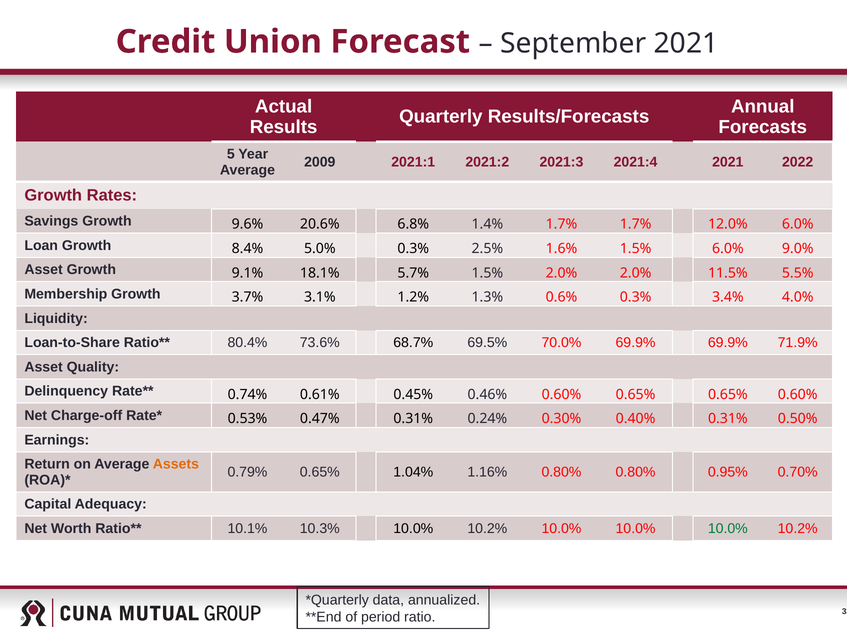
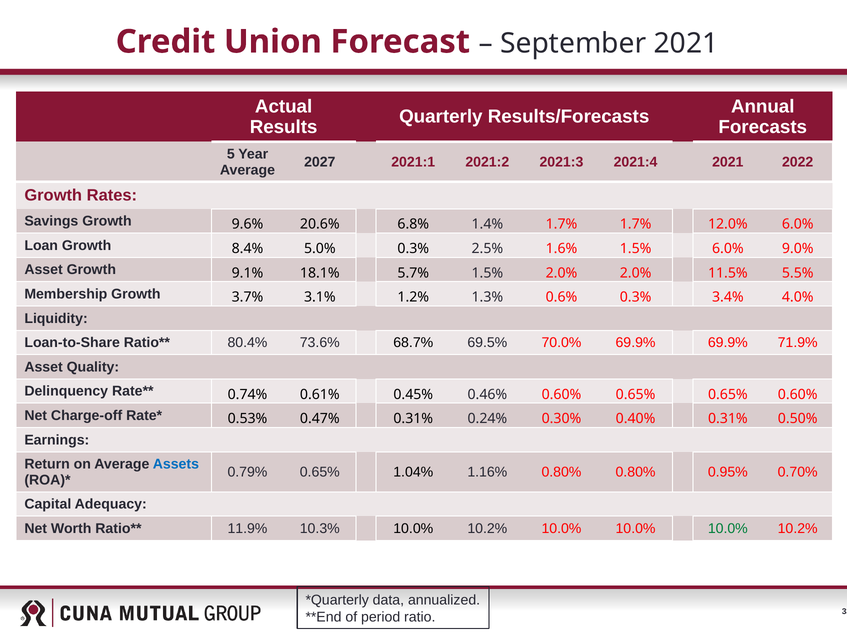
2009: 2009 -> 2027
Assets colour: orange -> blue
10.1%: 10.1% -> 11.9%
